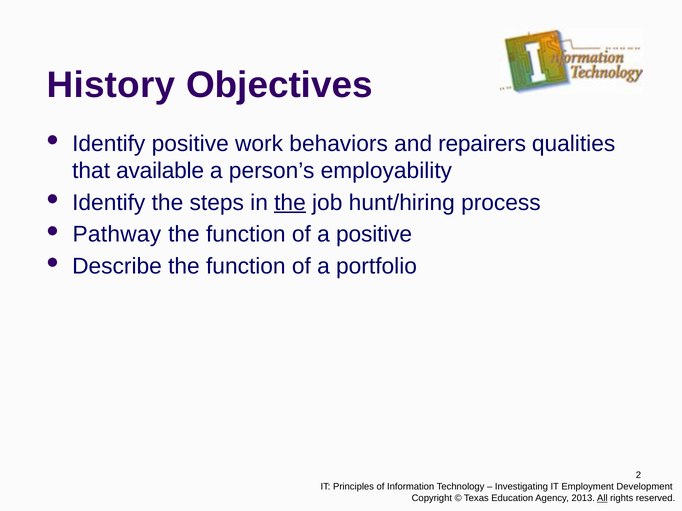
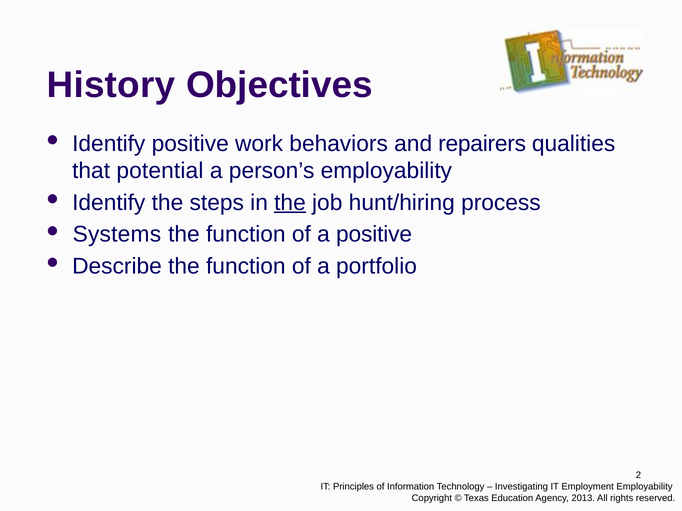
available: available -> potential
Pathway: Pathway -> Systems
Employment Development: Development -> Employability
All underline: present -> none
